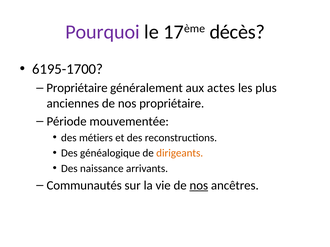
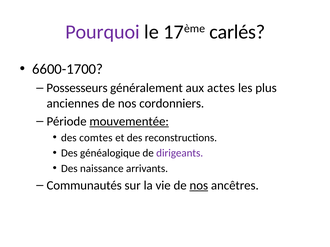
décès: décès -> carlés
6195-1700: 6195-1700 -> 6600-1700
Propriétaire at (77, 88): Propriétaire -> Possesseurs
nos propriétaire: propriétaire -> cordonniers
mouvementée underline: none -> present
métiers: métiers -> comtes
dirigeants colour: orange -> purple
